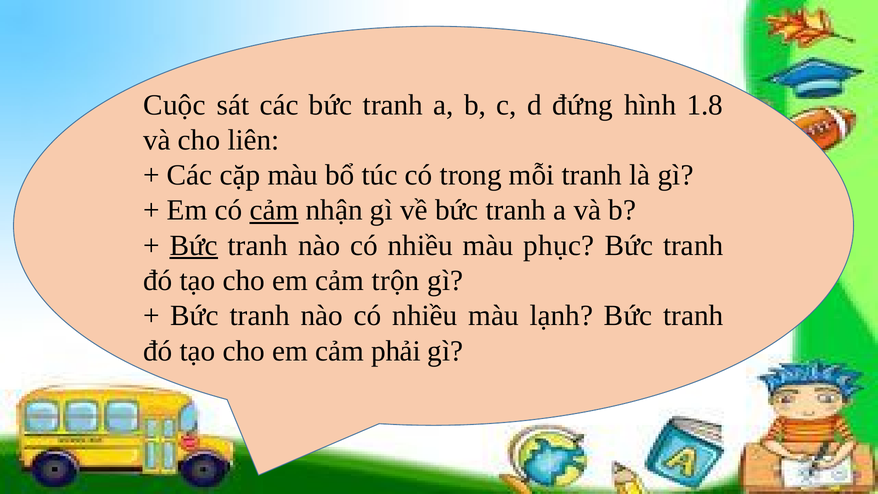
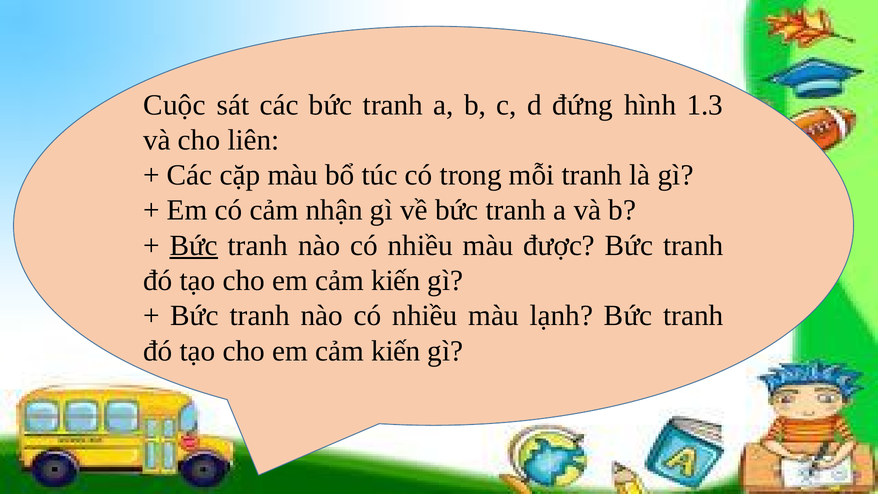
1.8: 1.8 -> 1.3
cảm at (274, 210) underline: present -> none
phục: phục -> được
trộn at (396, 280): trộn -> kiến
phải at (396, 351): phải -> kiến
